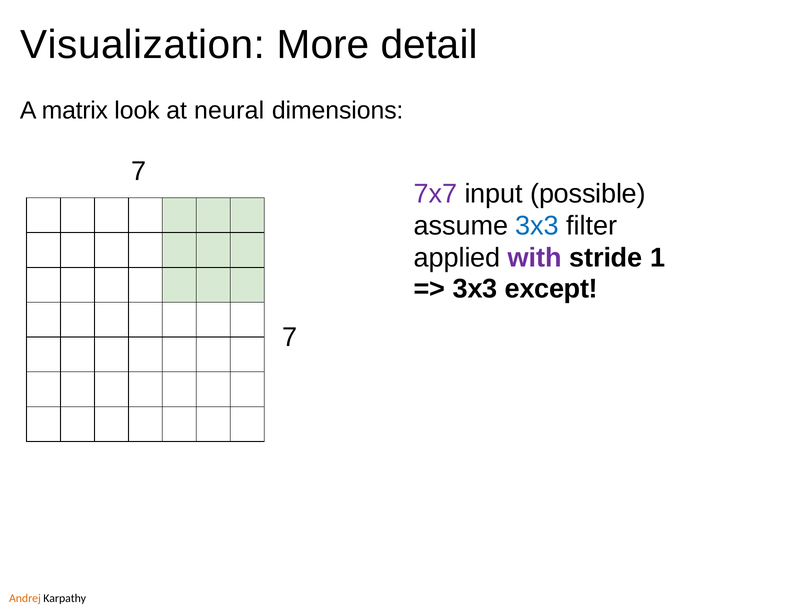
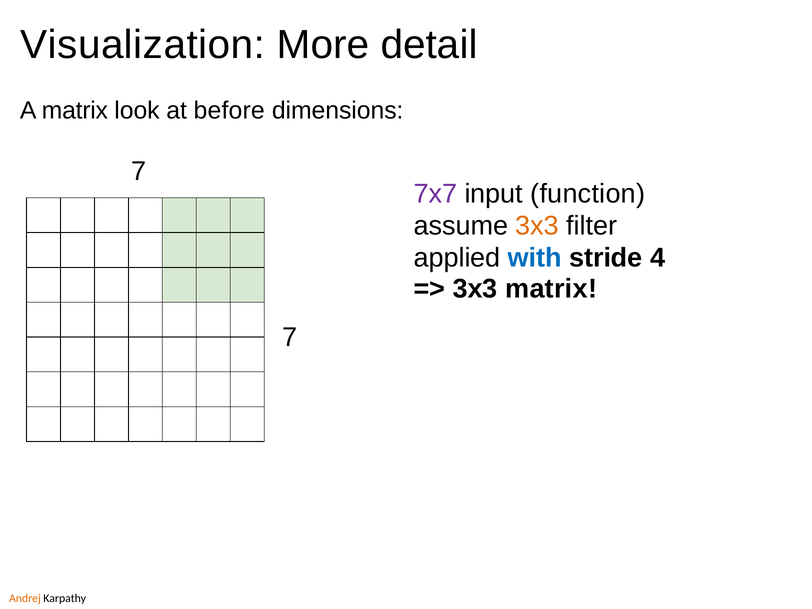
neural: neural -> before
possible: possible -> function
3x3 at (537, 226) colour: blue -> orange
with colour: purple -> blue
1: 1 -> 4
3x3 except: except -> matrix
